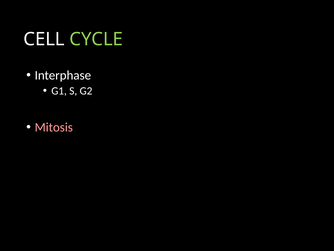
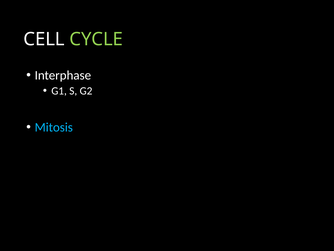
Mitosis colour: pink -> light blue
